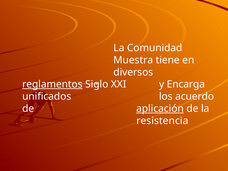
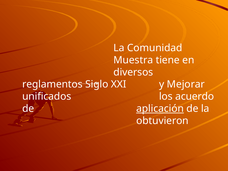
reglamentos underline: present -> none
Encarga: Encarga -> Mejorar
resistencia: resistencia -> obtuvieron
